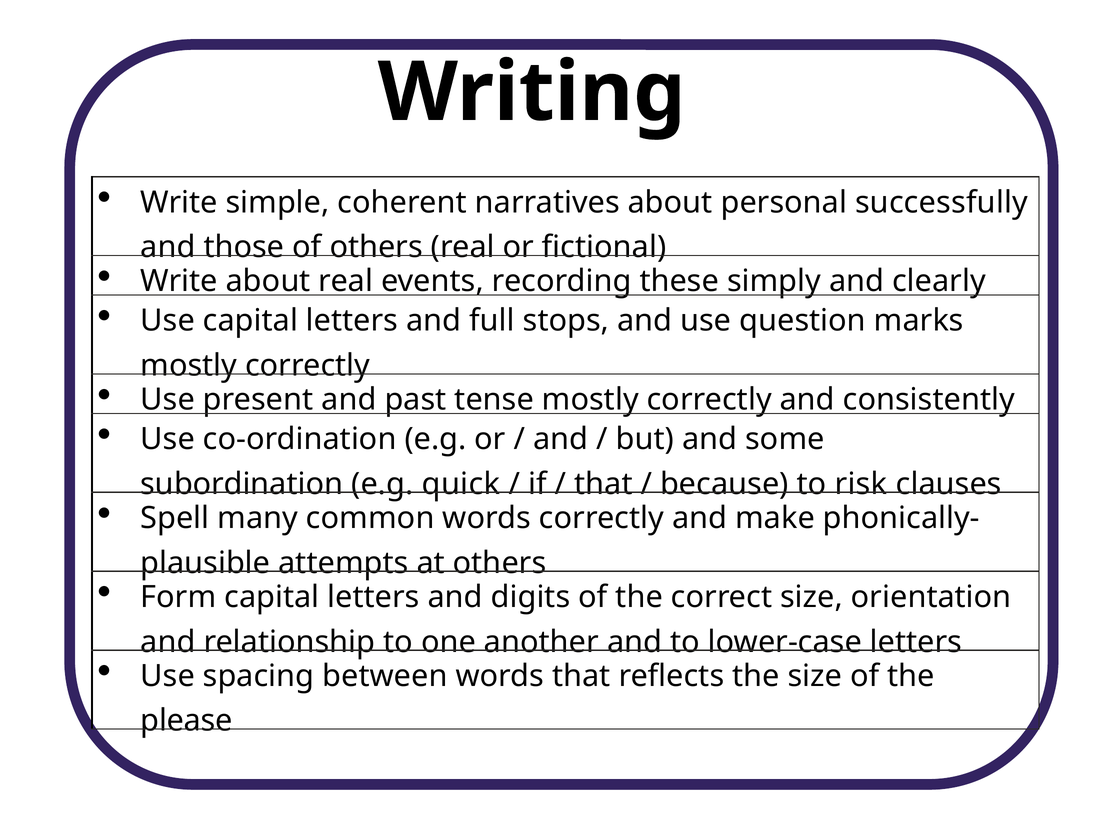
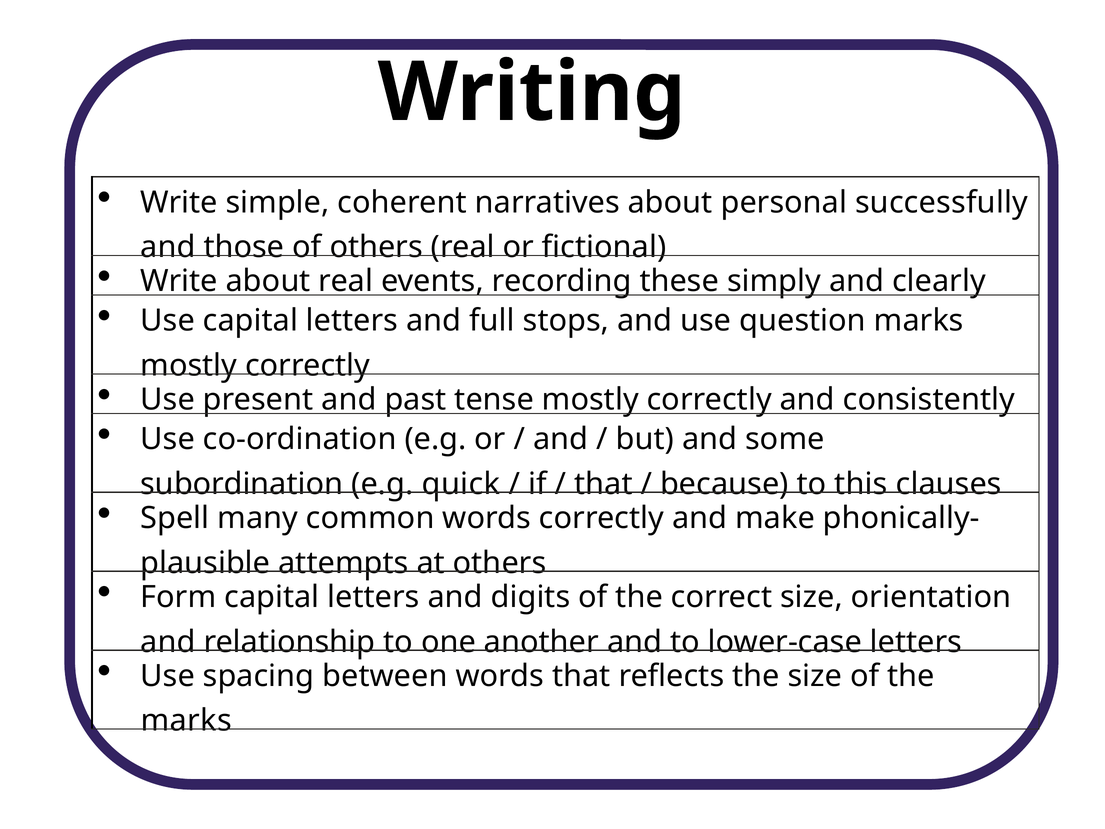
risk: risk -> this
please at (187, 721): please -> marks
